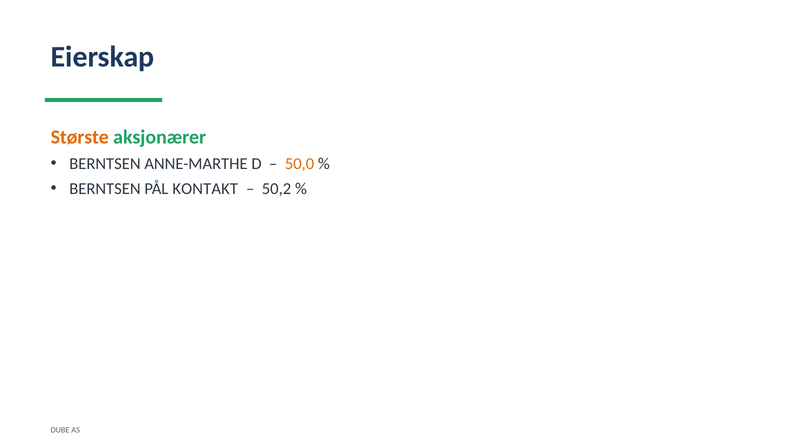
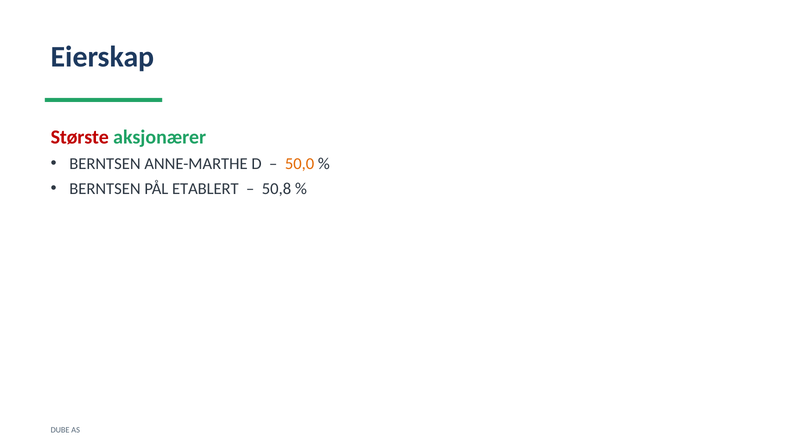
Største colour: orange -> red
KONTAKT: KONTAKT -> ETABLERT
50,2: 50,2 -> 50,8
